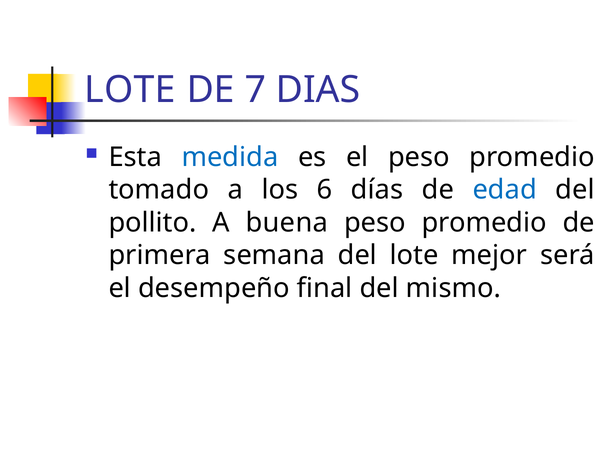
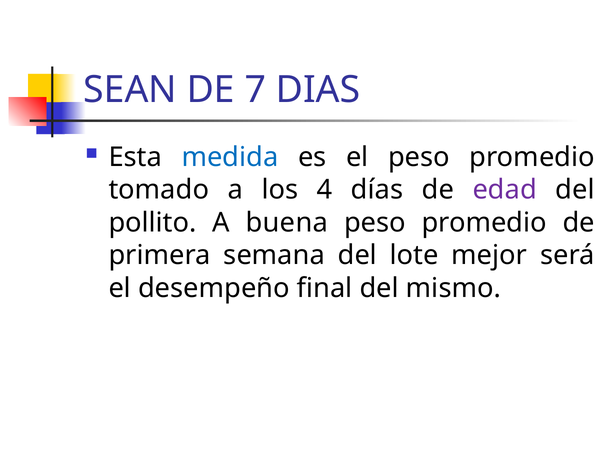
LOTE at (130, 90): LOTE -> SEAN
6: 6 -> 4
edad colour: blue -> purple
